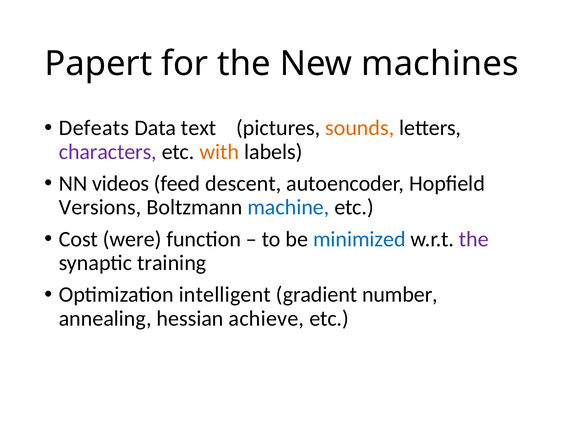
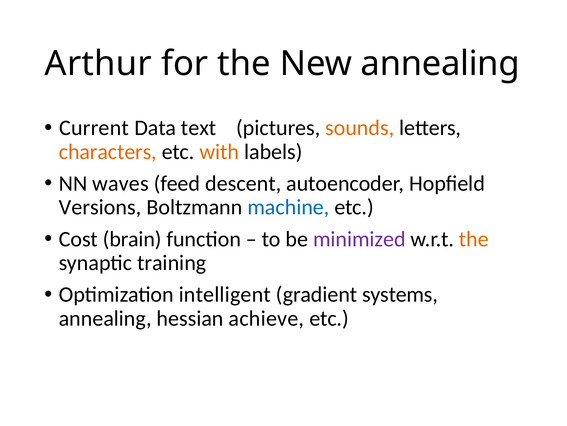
Papert: Papert -> Arthur
New machines: machines -> annealing
Defeats: Defeats -> Current
characters colour: purple -> orange
videos: videos -> waves
were: were -> brain
minimized colour: blue -> purple
the at (474, 239) colour: purple -> orange
number: number -> systems
